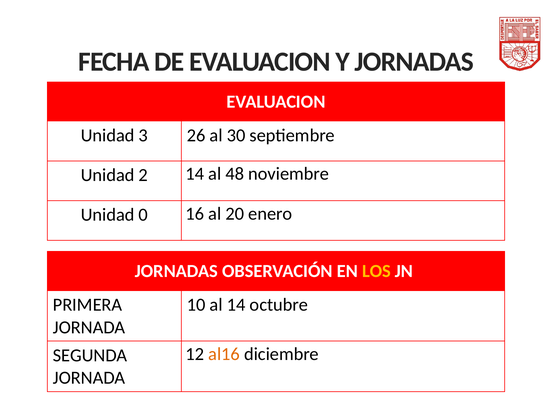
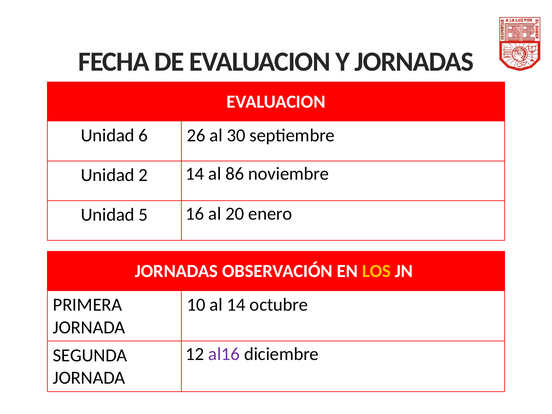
3: 3 -> 6
48: 48 -> 86
0: 0 -> 5
al16 colour: orange -> purple
